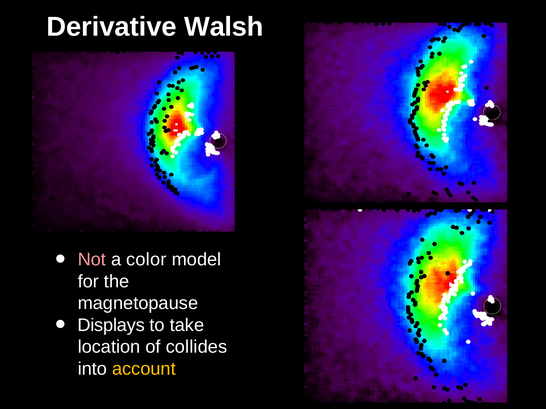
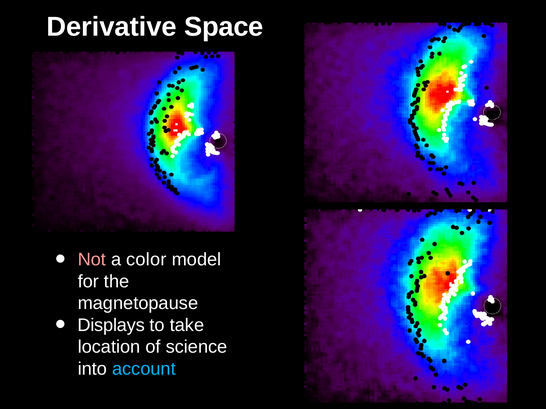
Walsh: Walsh -> Space
collides: collides -> science
account colour: yellow -> light blue
